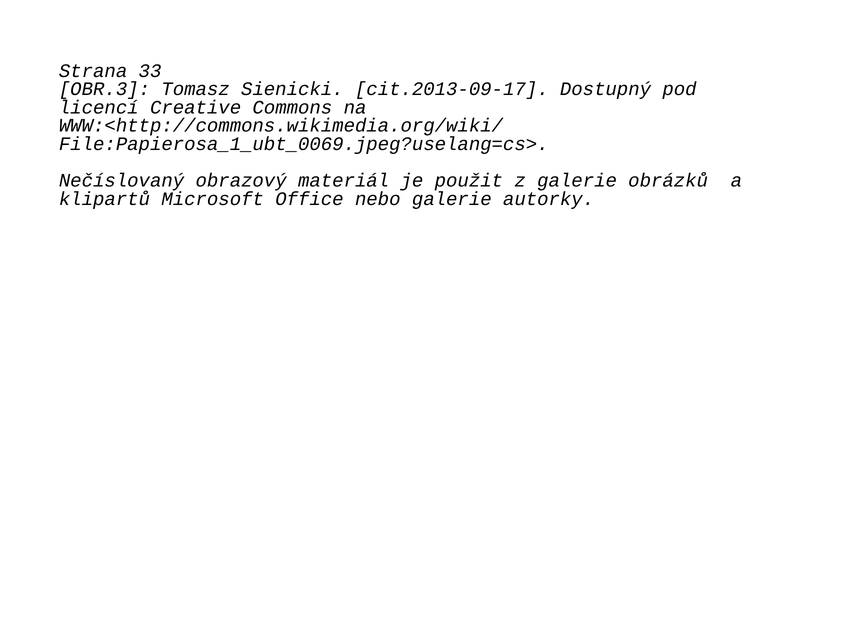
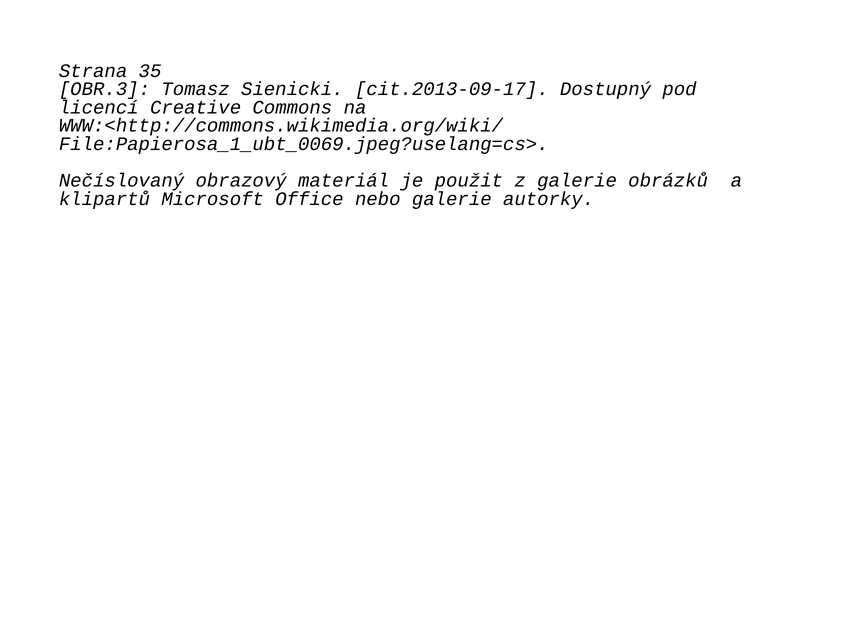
33: 33 -> 35
